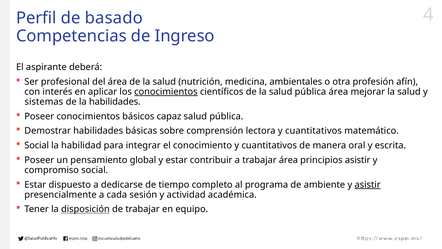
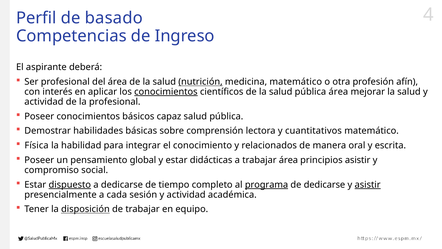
nutrición underline: none -> present
medicina ambientales: ambientales -> matemático
sistemas at (44, 102): sistemas -> actividad
la habilidades: habilidades -> profesional
Social at (37, 145): Social -> Física
conocimiento y cuantitativos: cuantitativos -> relacionados
contribuir: contribuir -> didácticas
dispuesto underline: none -> present
programa underline: none -> present
de ambiente: ambiente -> dedicarse
